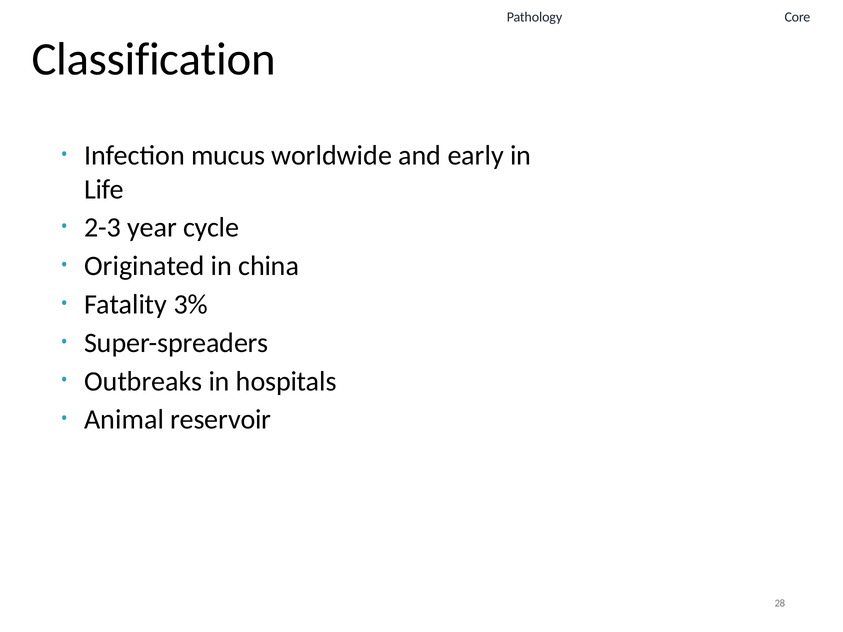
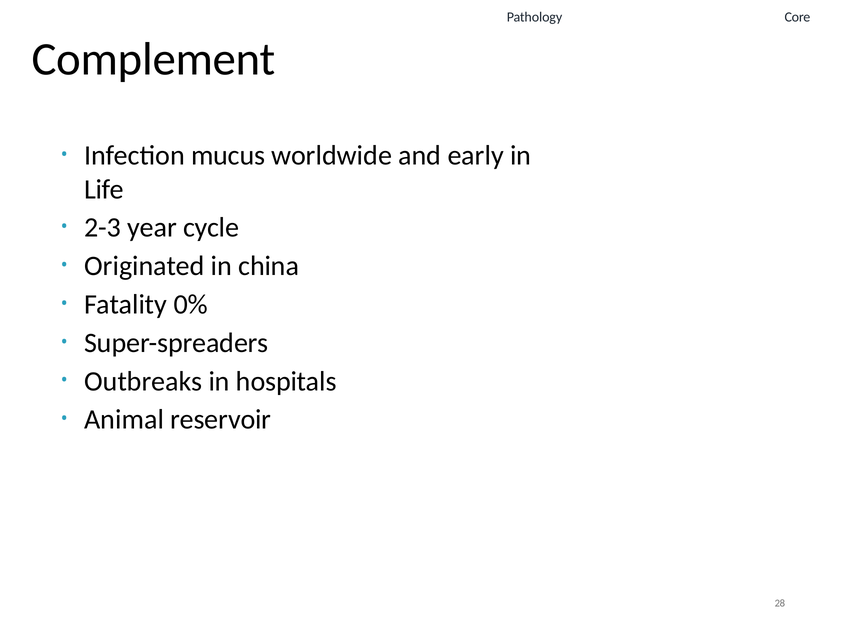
Classification: Classification -> Complement
3%: 3% -> 0%
